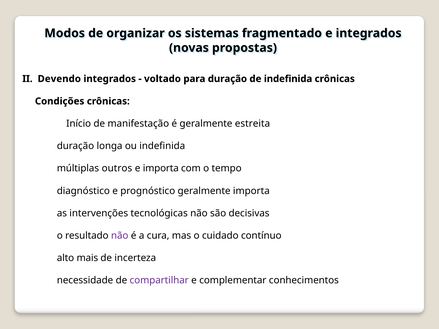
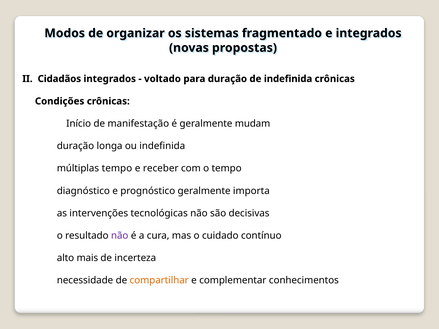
Devendo: Devendo -> Cidadãos
estreita: estreita -> mudam
múltiplas outros: outros -> tempo
e importa: importa -> receber
compartilhar colour: purple -> orange
